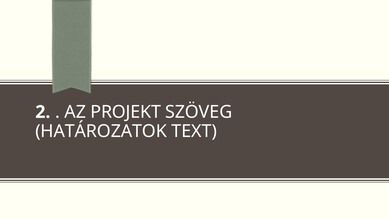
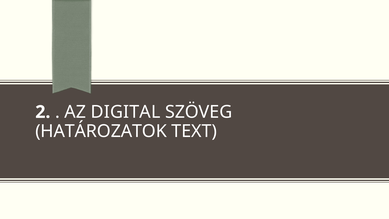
PROJEKT: PROJEKT -> DIGITAL
